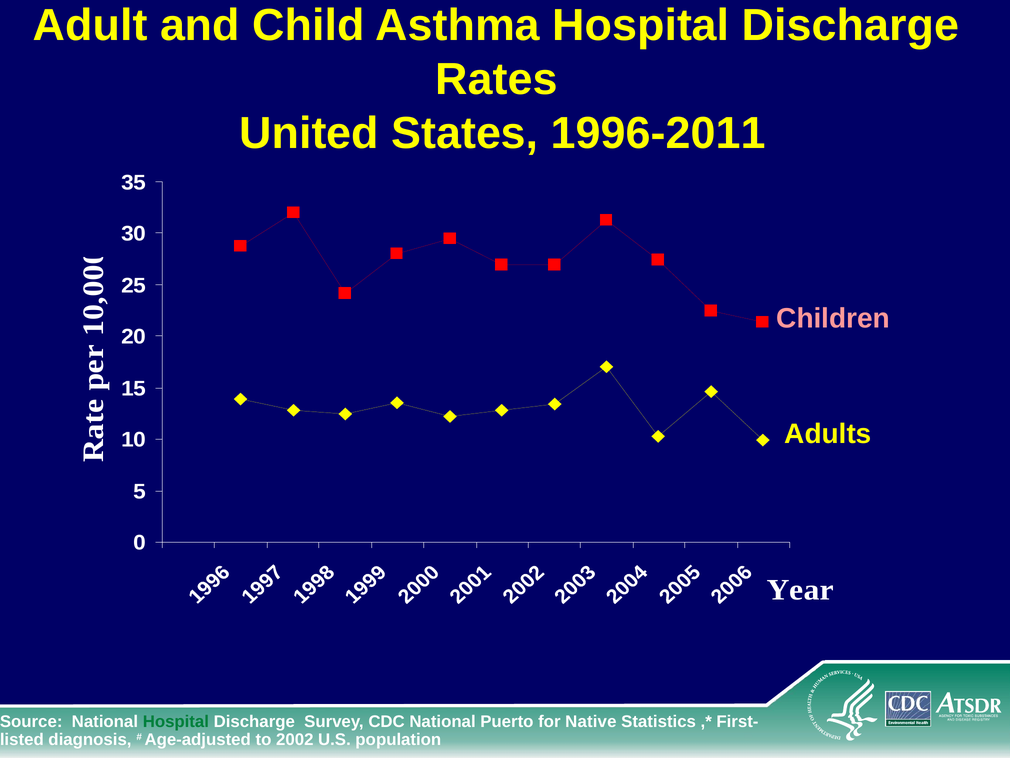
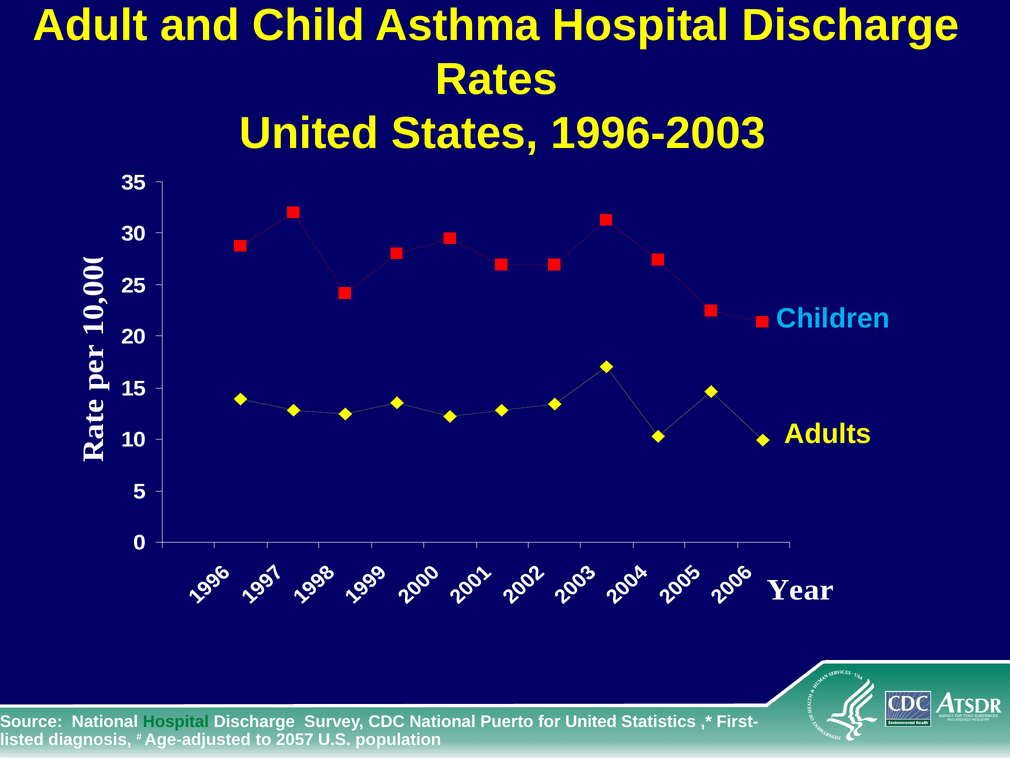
1996-2011: 1996-2011 -> 1996-2003
Children colour: pink -> light blue
for Native: Native -> United
2002: 2002 -> 2057
